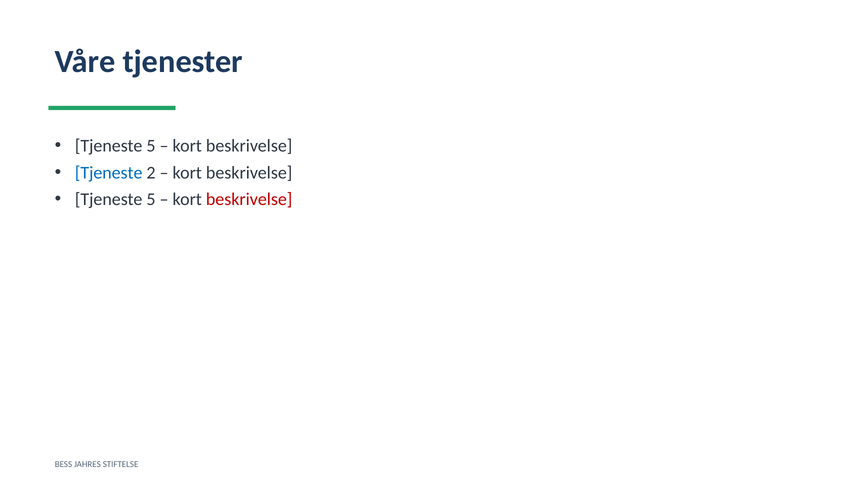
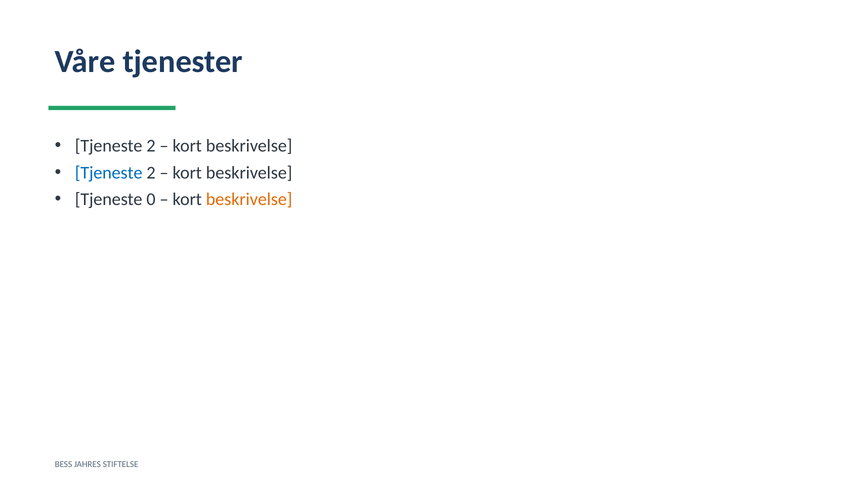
5 at (151, 146): 5 -> 2
5 at (151, 200): 5 -> 0
beskrivelse at (249, 200) colour: red -> orange
